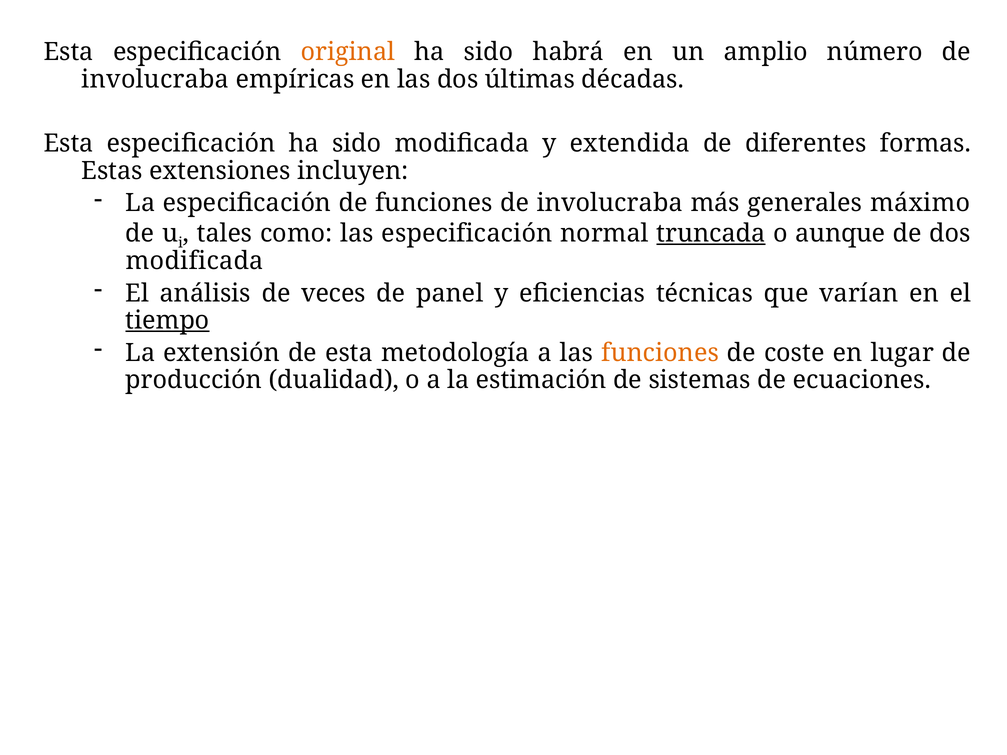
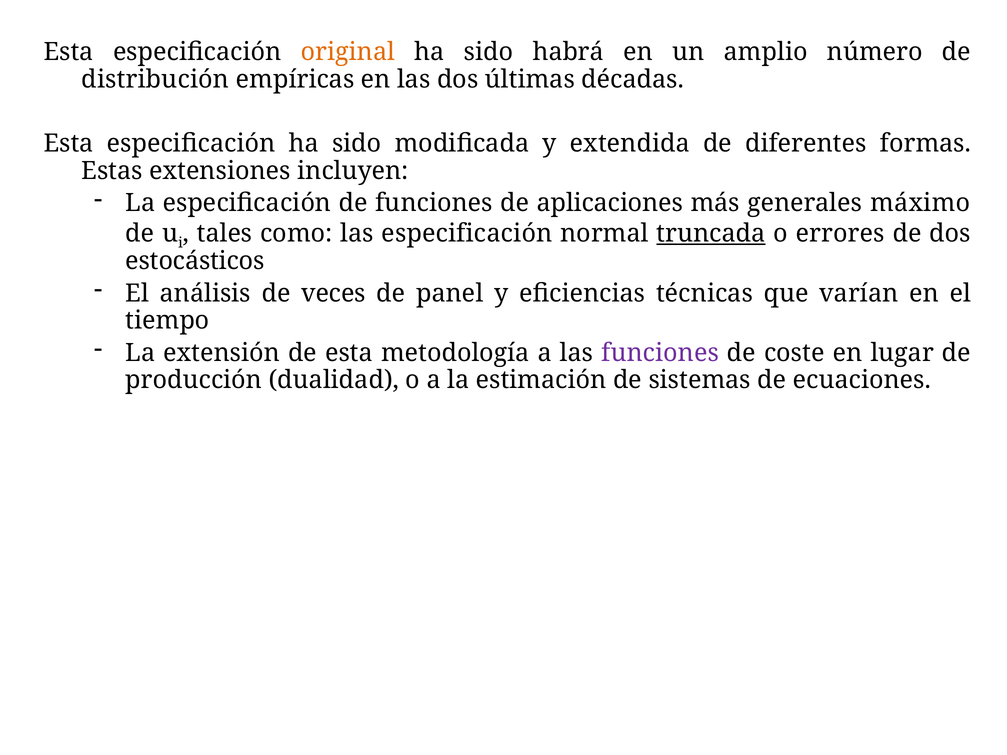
involucraba at (155, 79): involucraba -> distribución
funciones de involucraba: involucraba -> aplicaciones
aunque: aunque -> errores
modificada at (195, 261): modificada -> estocásticos
tiempo underline: present -> none
funciones at (660, 353) colour: orange -> purple
